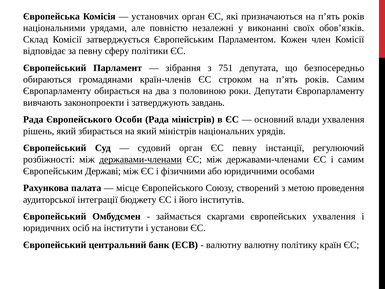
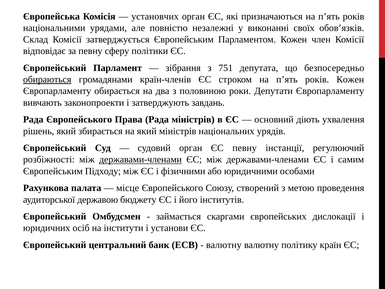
обираються underline: none -> present
років Самим: Самим -> Кожен
Особи: Особи -> Права
влади: влади -> діють
Державі: Державі -> Підходу
інтеграції: інтеграції -> державою
європейських ухвалення: ухвалення -> дислокації
